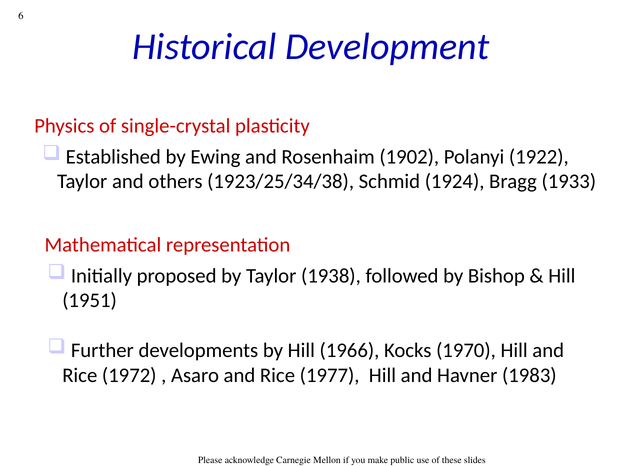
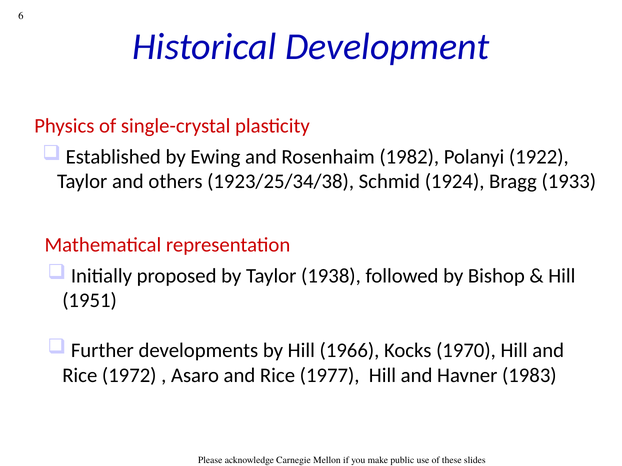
1902: 1902 -> 1982
